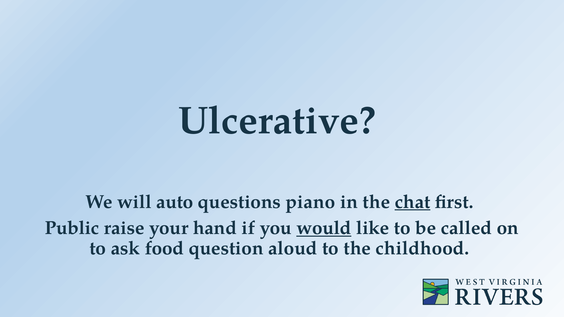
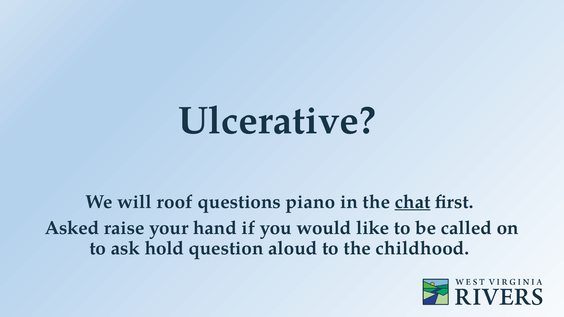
auto: auto -> roof
Public: Public -> Asked
would underline: present -> none
food: food -> hold
